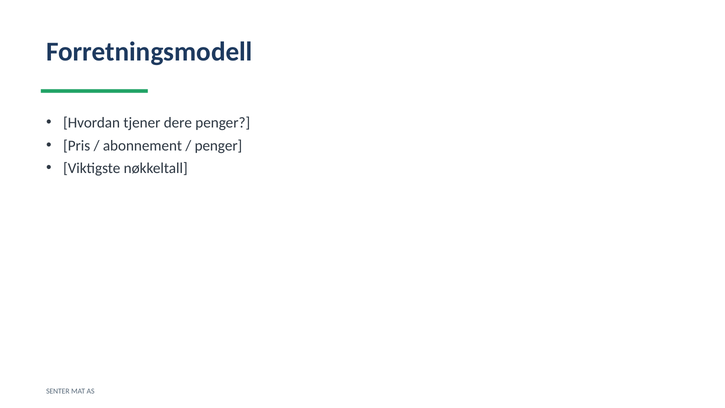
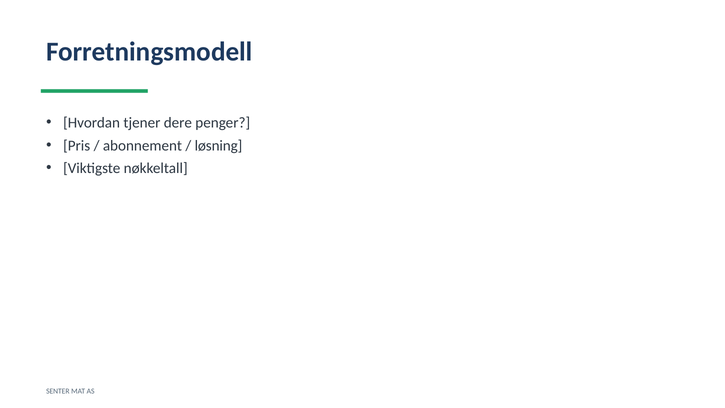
penger at (218, 145): penger -> løsning
